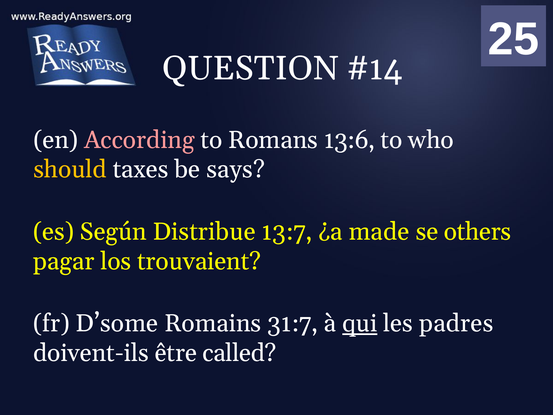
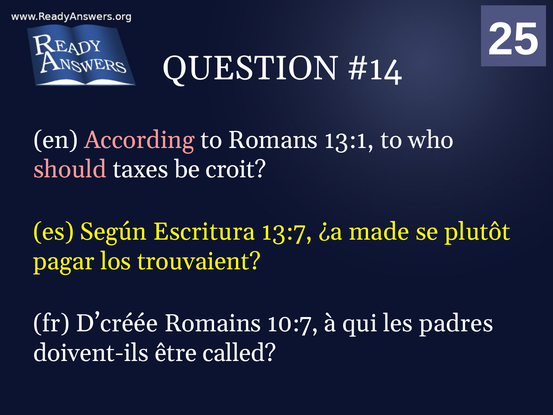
13:6: 13:6 -> 13:1
should colour: yellow -> pink
says: says -> croit
Distribue: Distribue -> Escritura
others: others -> plutôt
D’some: D’some -> D’créée
31:7: 31:7 -> 10:7
qui underline: present -> none
